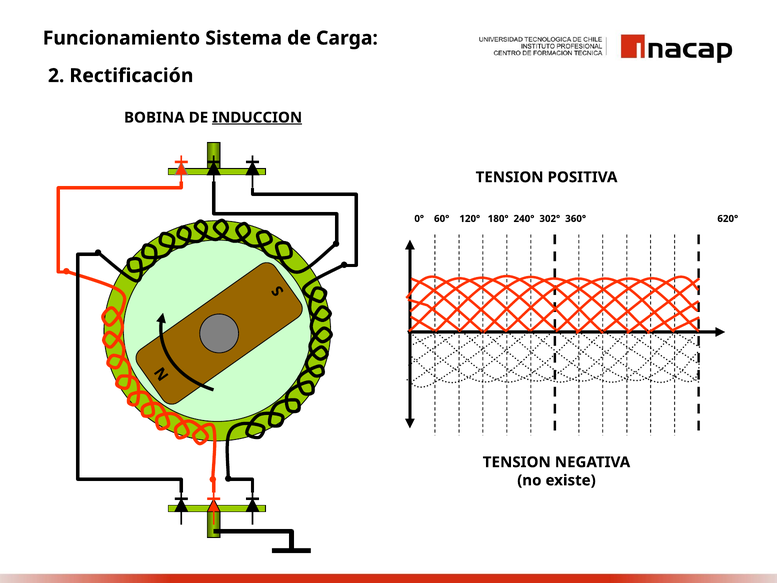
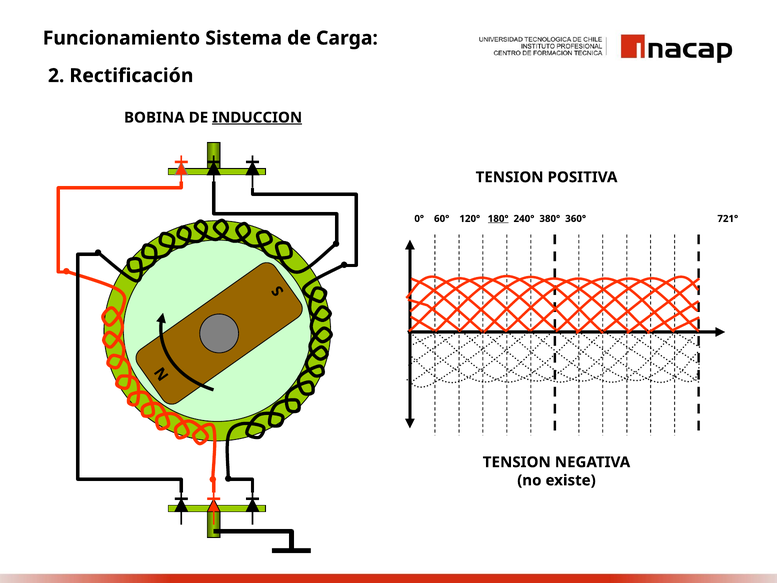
180° underline: none -> present
302°: 302° -> 380°
620°: 620° -> 721°
